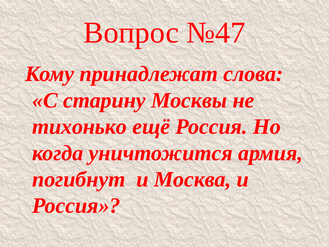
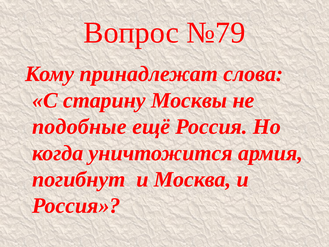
№47: №47 -> №79
тихонько: тихонько -> подобные
